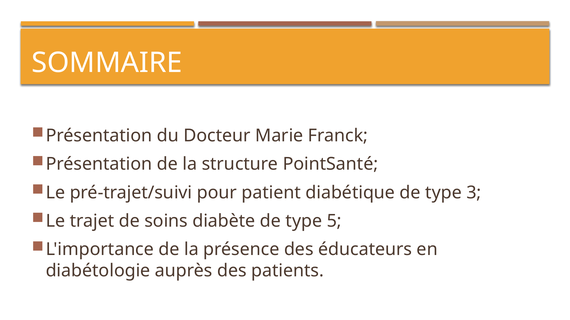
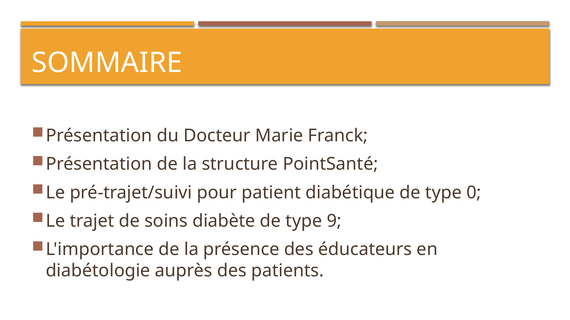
3: 3 -> 0
5: 5 -> 9
